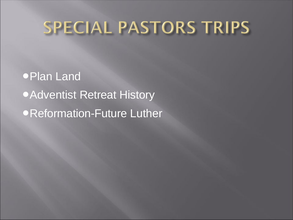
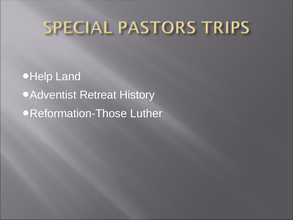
Plan: Plan -> Help
Reformation-Future: Reformation-Future -> Reformation-Those
